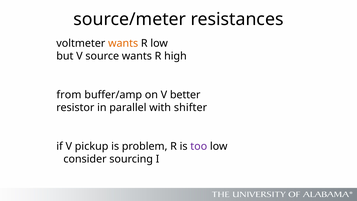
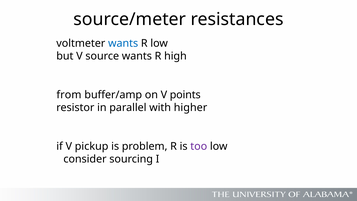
wants at (123, 43) colour: orange -> blue
better: better -> points
shifter: shifter -> higher
